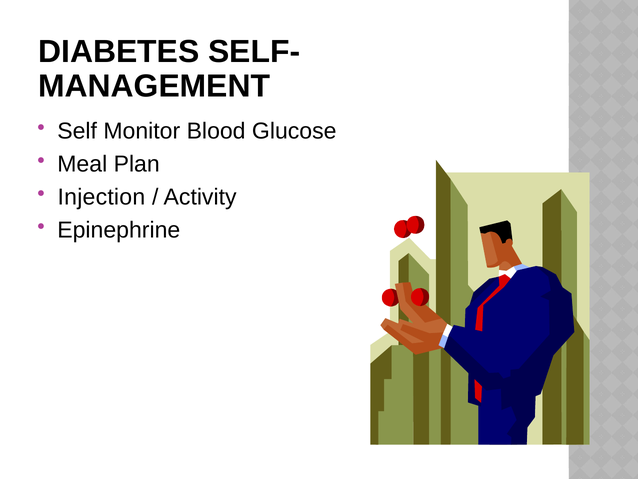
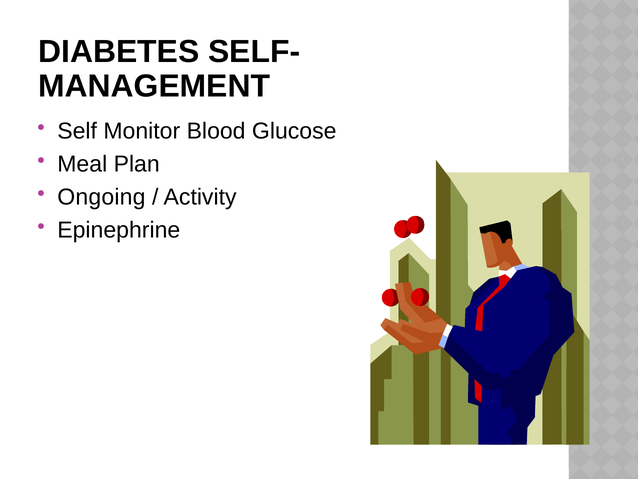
Injection: Injection -> Ongoing
